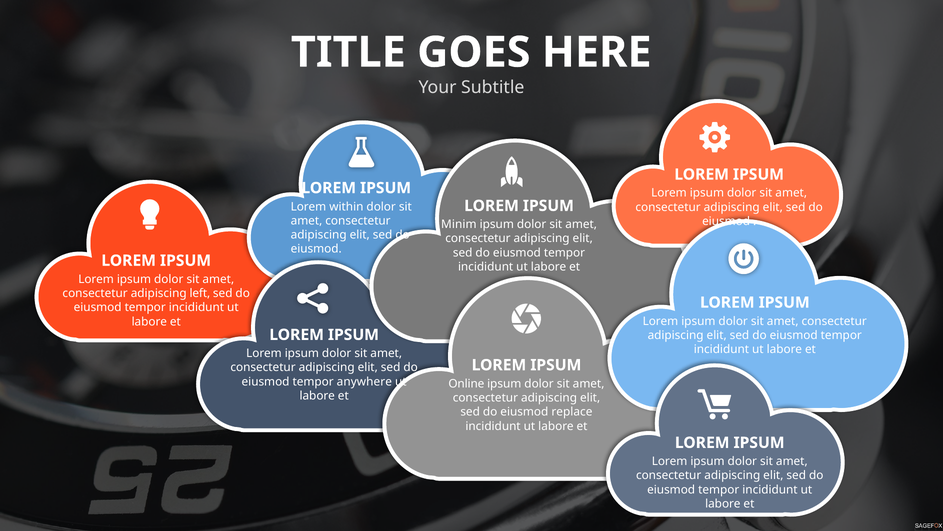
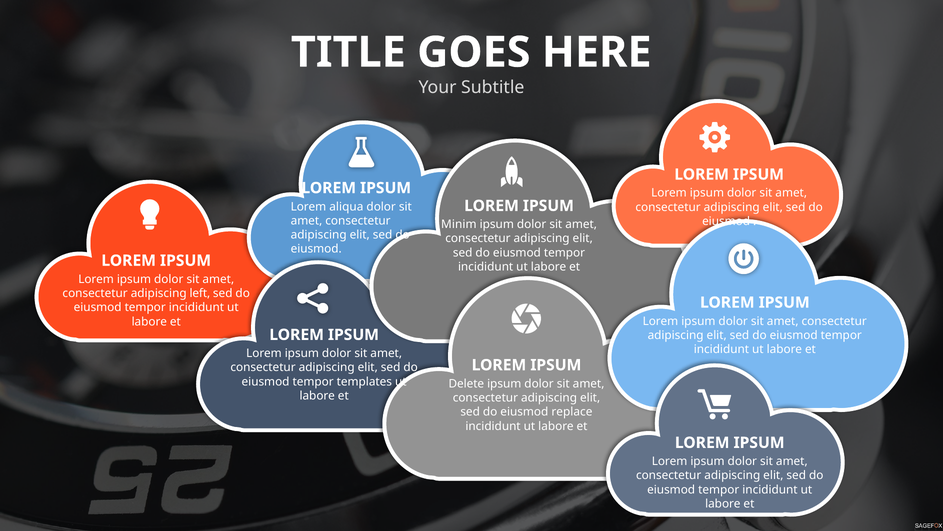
within: within -> aliqua
anywhere: anywhere -> templates
Online: Online -> Delete
